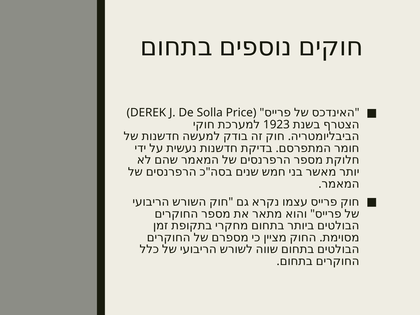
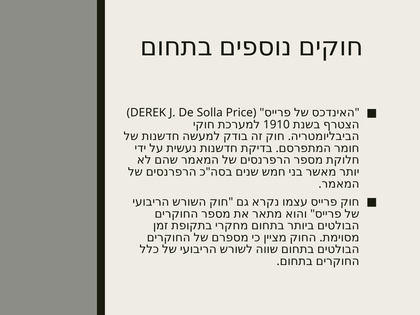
1923: 1923 -> 1910
